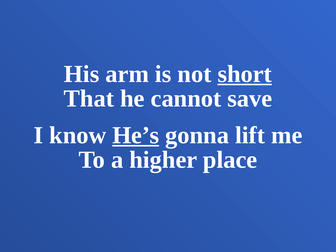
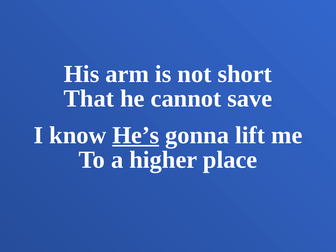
short underline: present -> none
